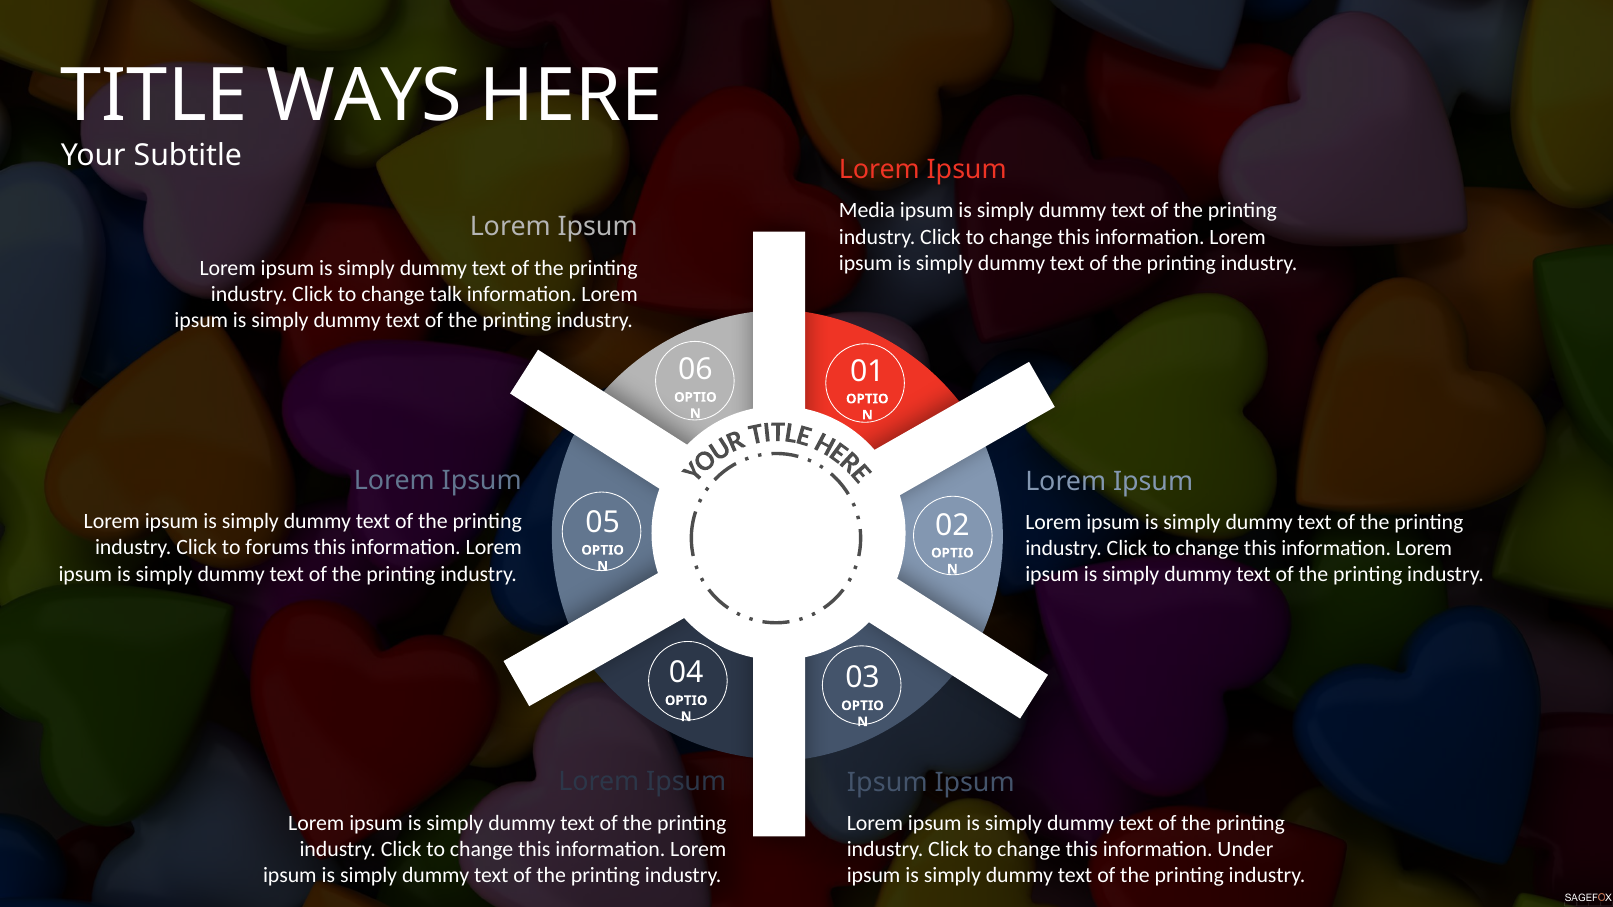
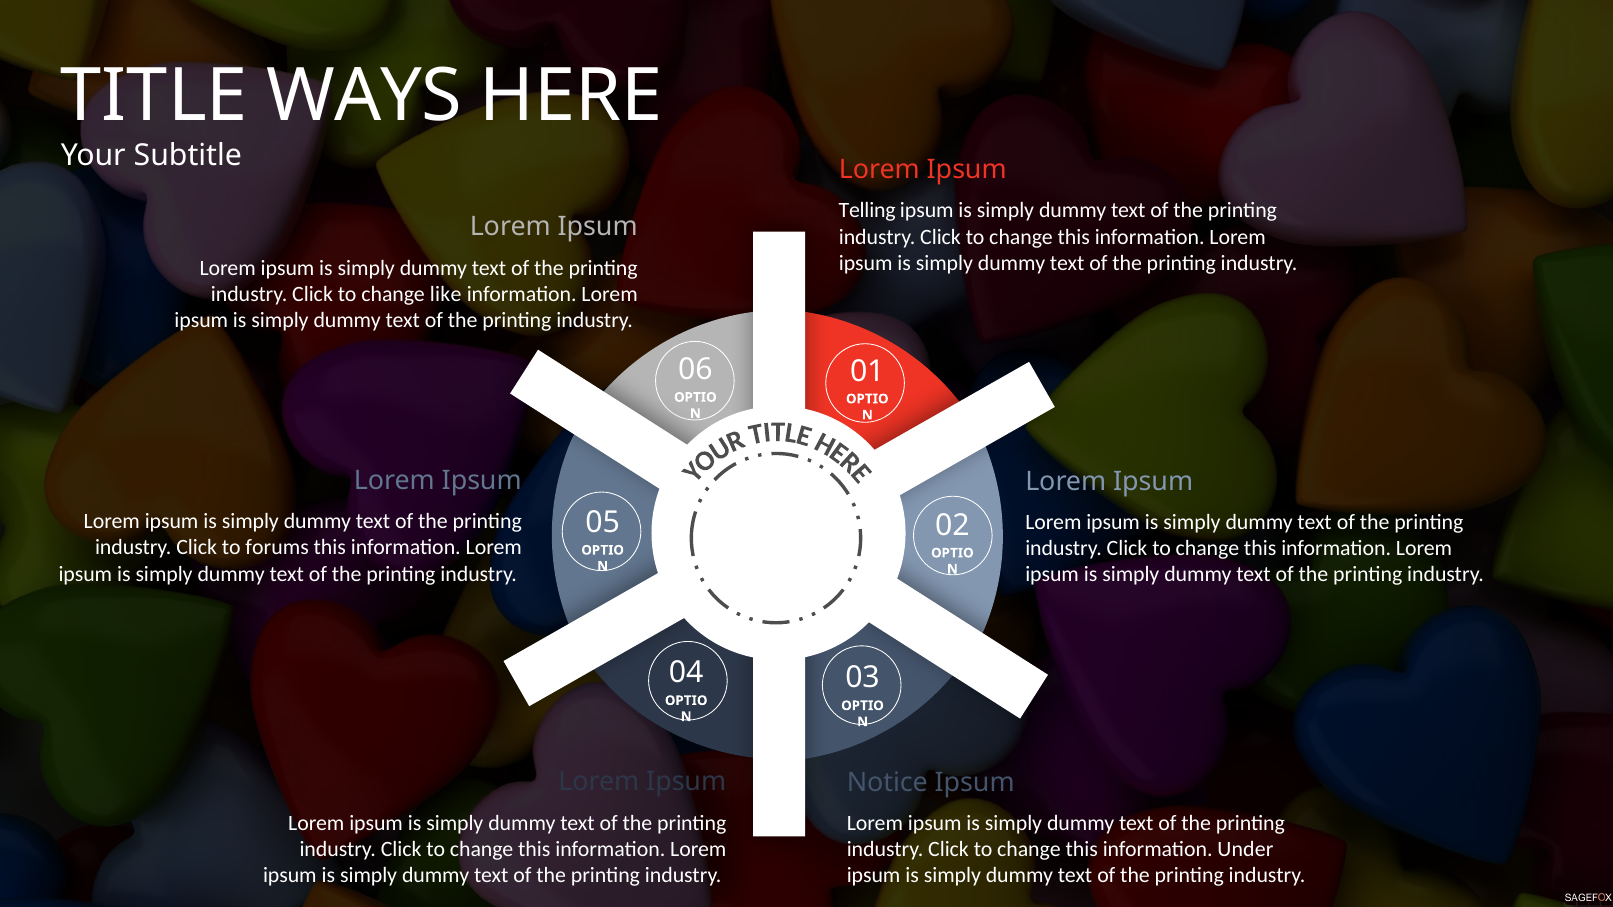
Media: Media -> Telling
talk: talk -> like
Ipsum at (887, 783): Ipsum -> Notice
